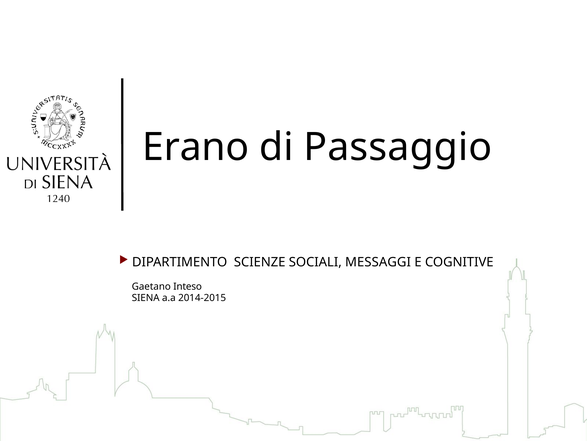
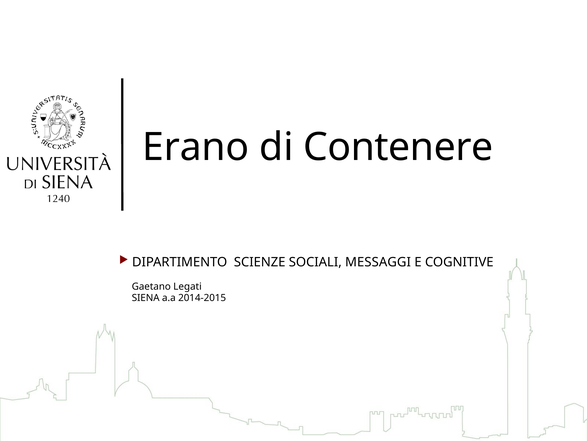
Passaggio: Passaggio -> Contenere
Inteso: Inteso -> Legati
